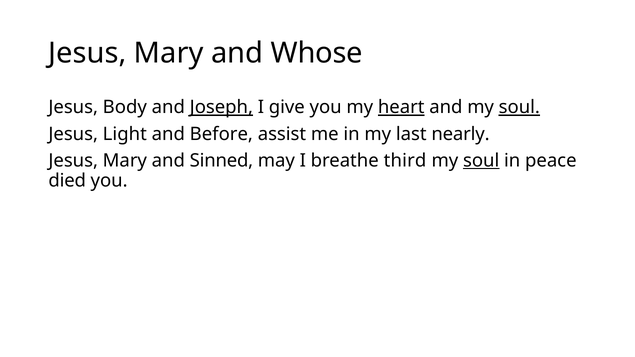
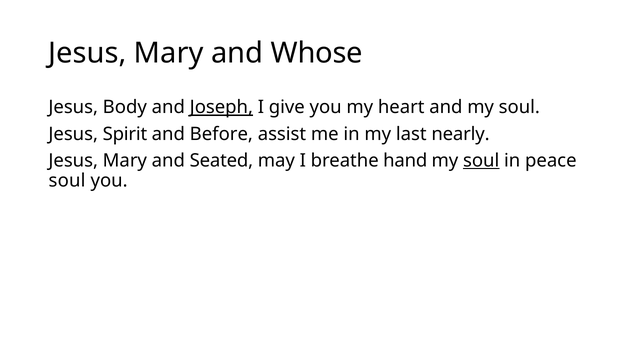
heart underline: present -> none
soul at (519, 107) underline: present -> none
Light: Light -> Spirit
Sinned: Sinned -> Seated
third: third -> hand
died at (67, 181): died -> soul
